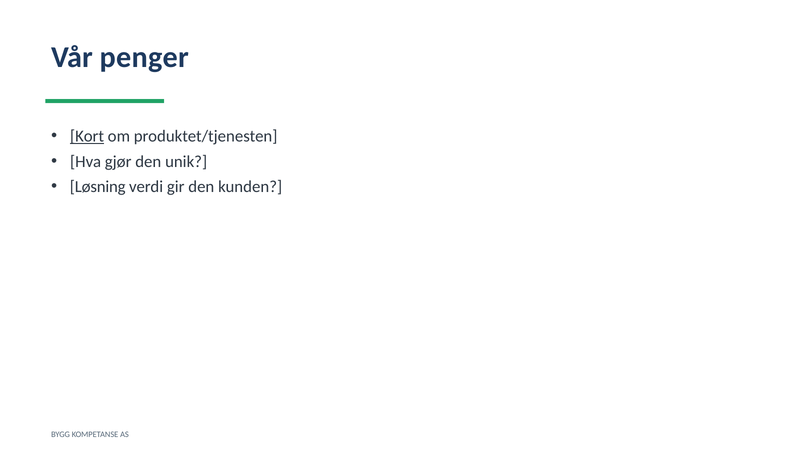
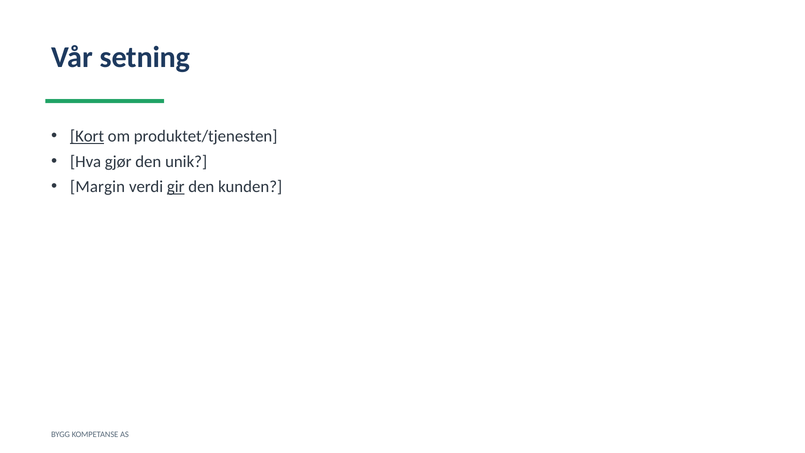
penger: penger -> setning
Løsning: Løsning -> Margin
gir underline: none -> present
